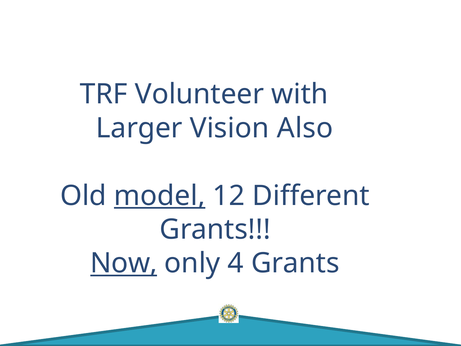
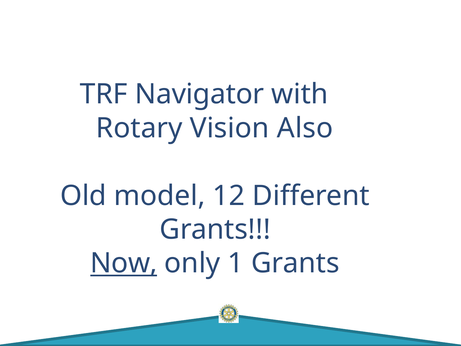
Volunteer: Volunteer -> Navigator
Larger: Larger -> Rotary
model underline: present -> none
4: 4 -> 1
